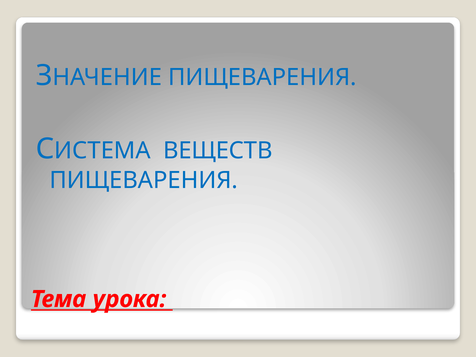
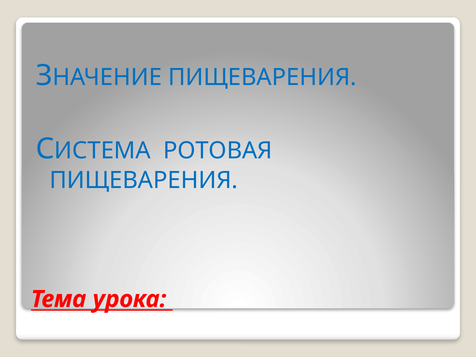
ВЕЩЕСТВ: ВЕЩЕСТВ -> РОТОВАЯ
